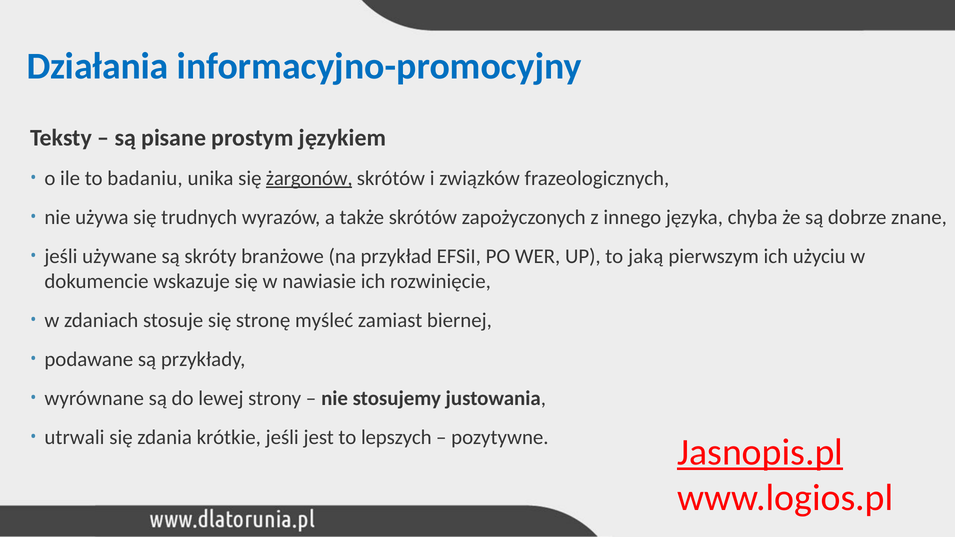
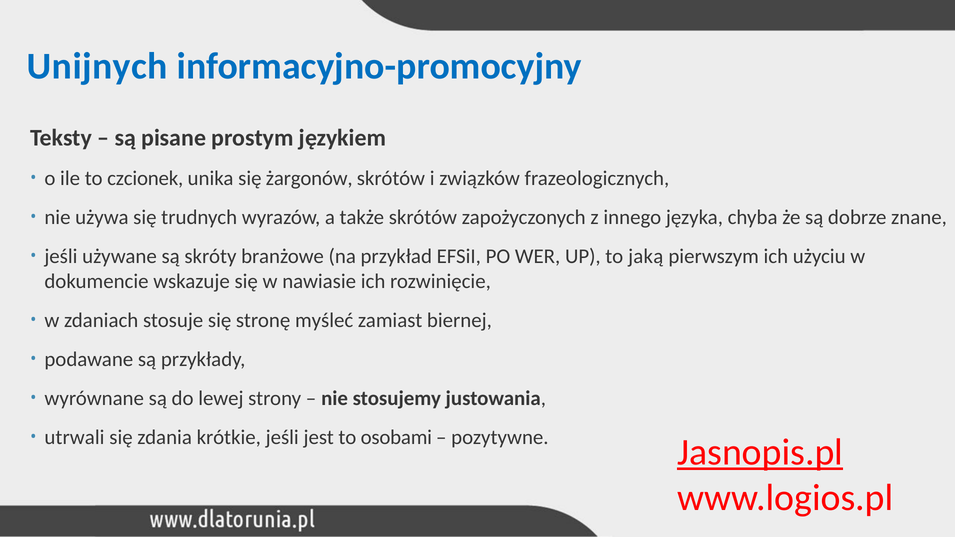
Działania: Działania -> Unijnych
badaniu: badaniu -> czcionek
żargonów underline: present -> none
lepszych: lepszych -> osobami
